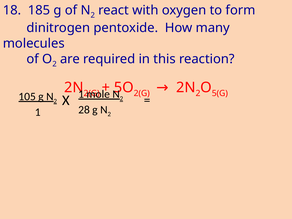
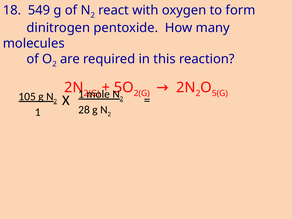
185: 185 -> 549
